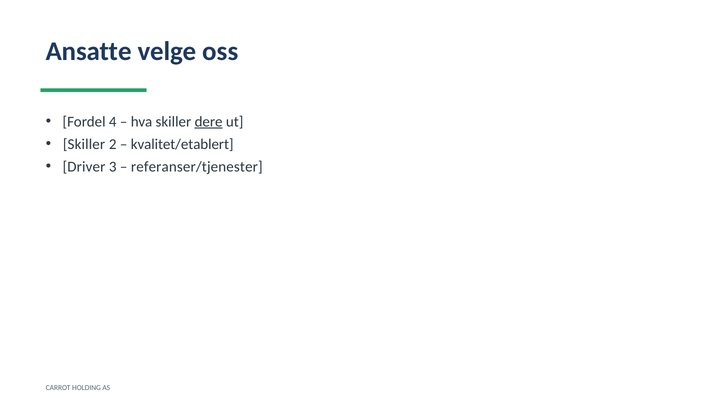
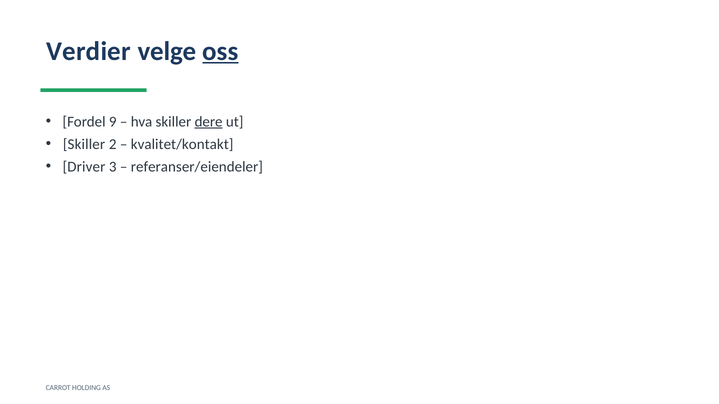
Ansatte: Ansatte -> Verdier
oss underline: none -> present
4: 4 -> 9
kvalitet/etablert: kvalitet/etablert -> kvalitet/kontakt
referanser/tjenester: referanser/tjenester -> referanser/eiendeler
